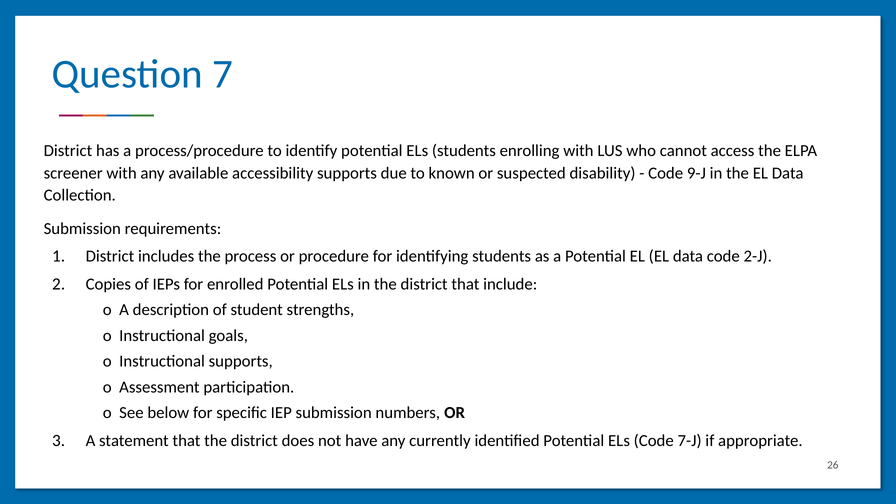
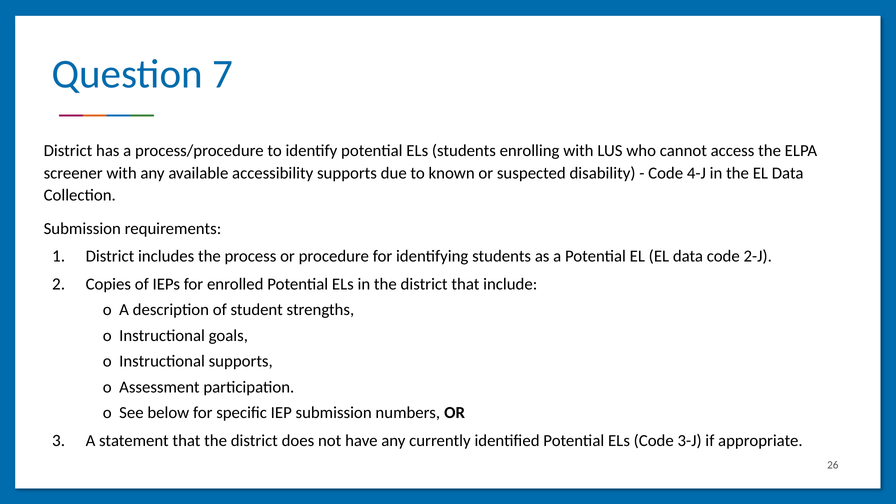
9-J: 9-J -> 4-J
7-J: 7-J -> 3-J
